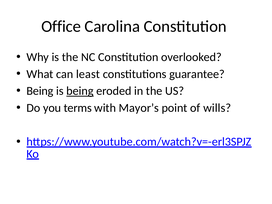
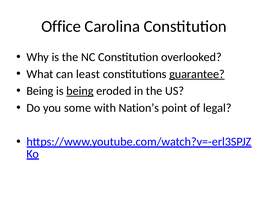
guarantee underline: none -> present
terms: terms -> some
Mayor’s: Mayor’s -> Nation’s
wills: wills -> legal
